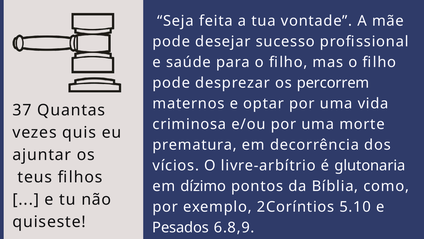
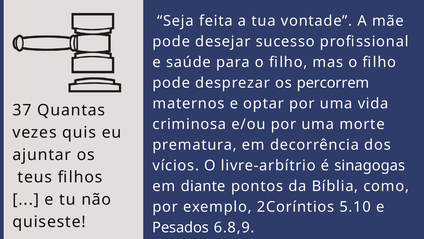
glutonaria: glutonaria -> sinagogas
dízimo: dízimo -> diante
